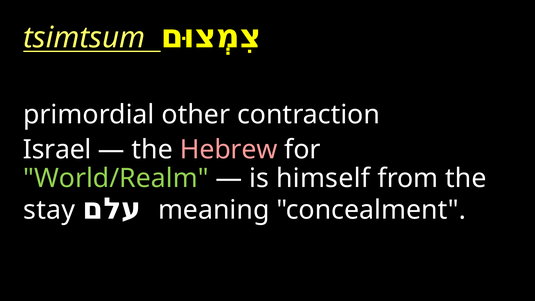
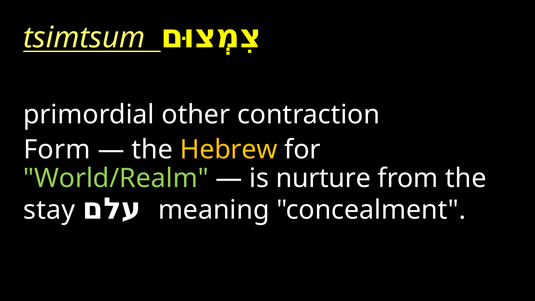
Israel: Israel -> Form
Hebrew colour: pink -> yellow
himself: himself -> nurture
